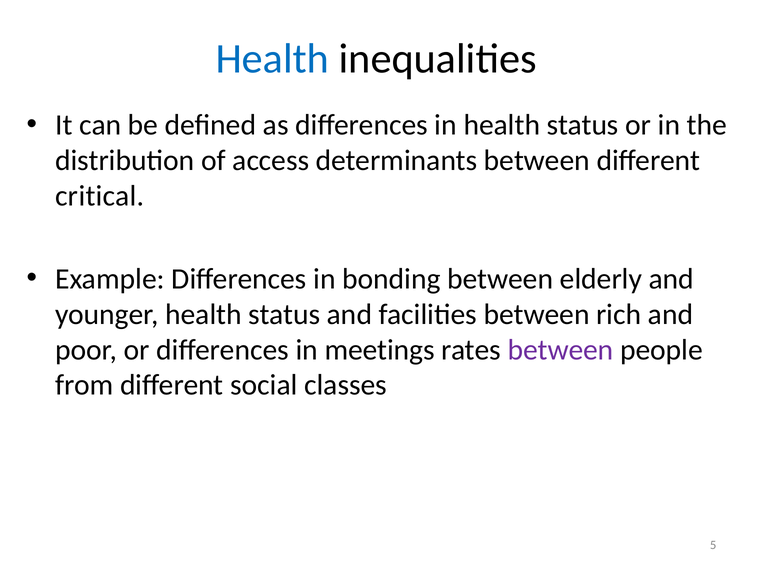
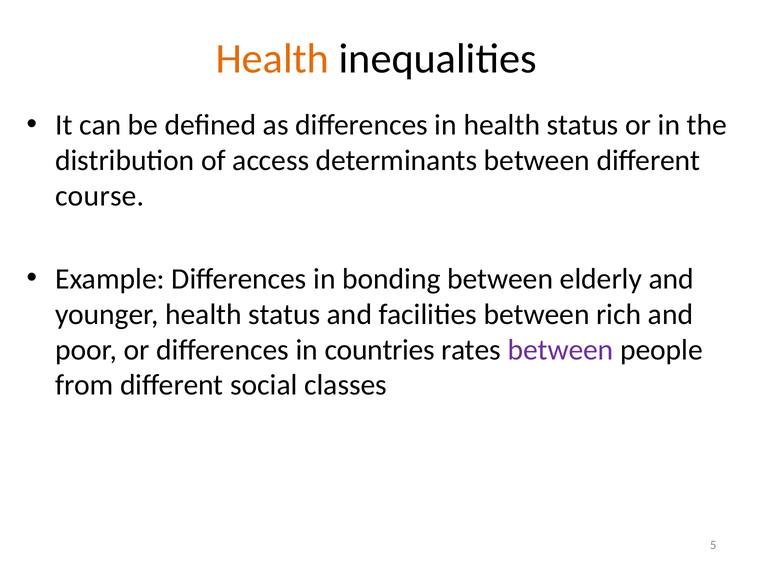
Health at (272, 59) colour: blue -> orange
critical: critical -> course
meetings: meetings -> countries
